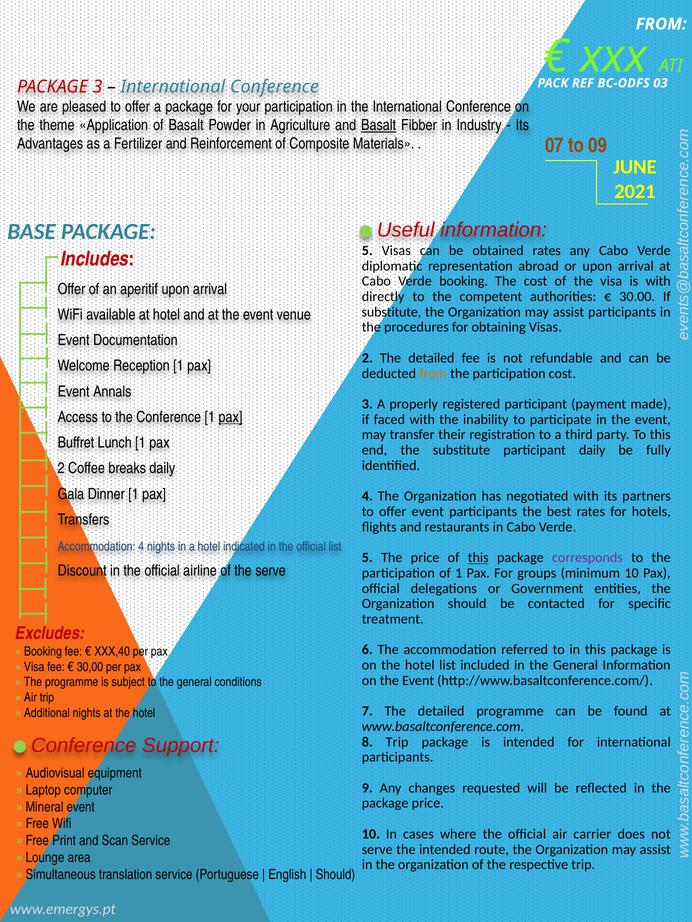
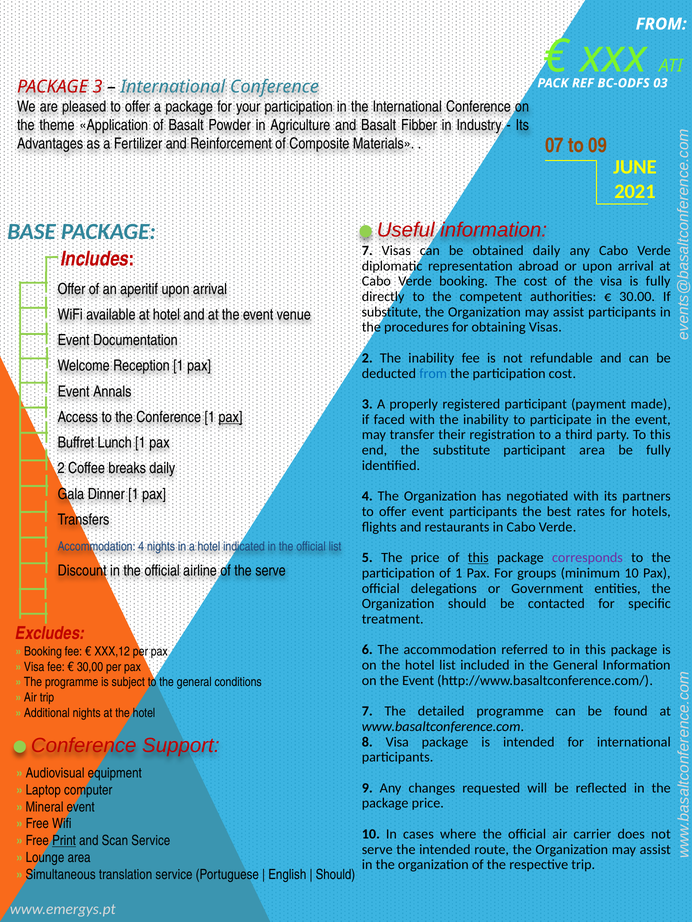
Basalt at (379, 125) underline: present -> none
Includes 5: 5 -> 7
obtained rates: rates -> daily
is with: with -> fully
2 The detailed: detailed -> inability
from at (433, 374) colour: orange -> blue
participant daily: daily -> area
XXX,40: XXX,40 -> XXX,12
8 Trip: Trip -> Visa
Print underline: none -> present
